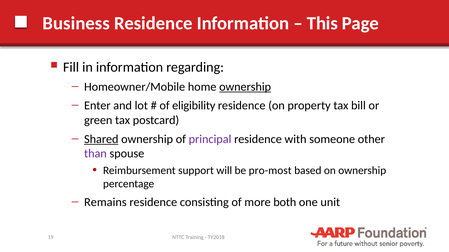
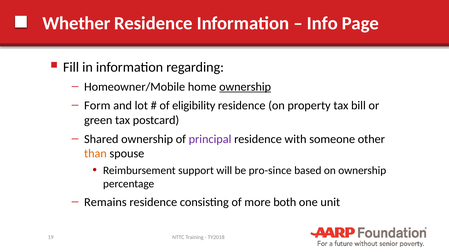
Business: Business -> Whether
This: This -> Info
Enter: Enter -> Form
Shared underline: present -> none
than colour: purple -> orange
pro-most: pro-most -> pro-since
